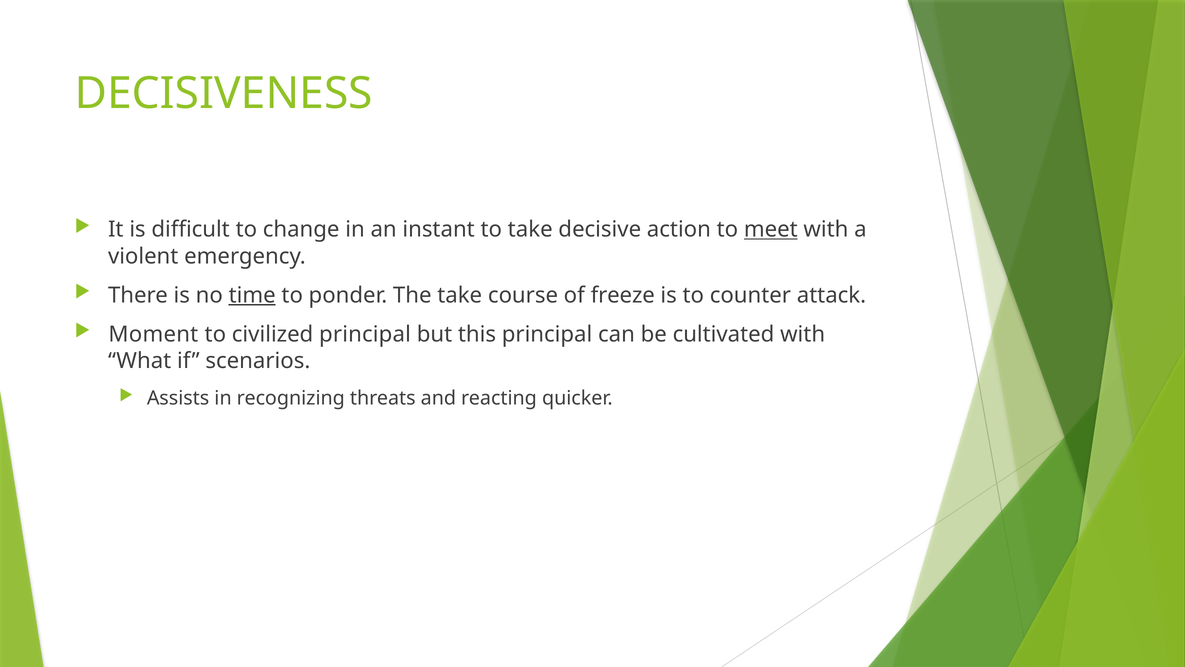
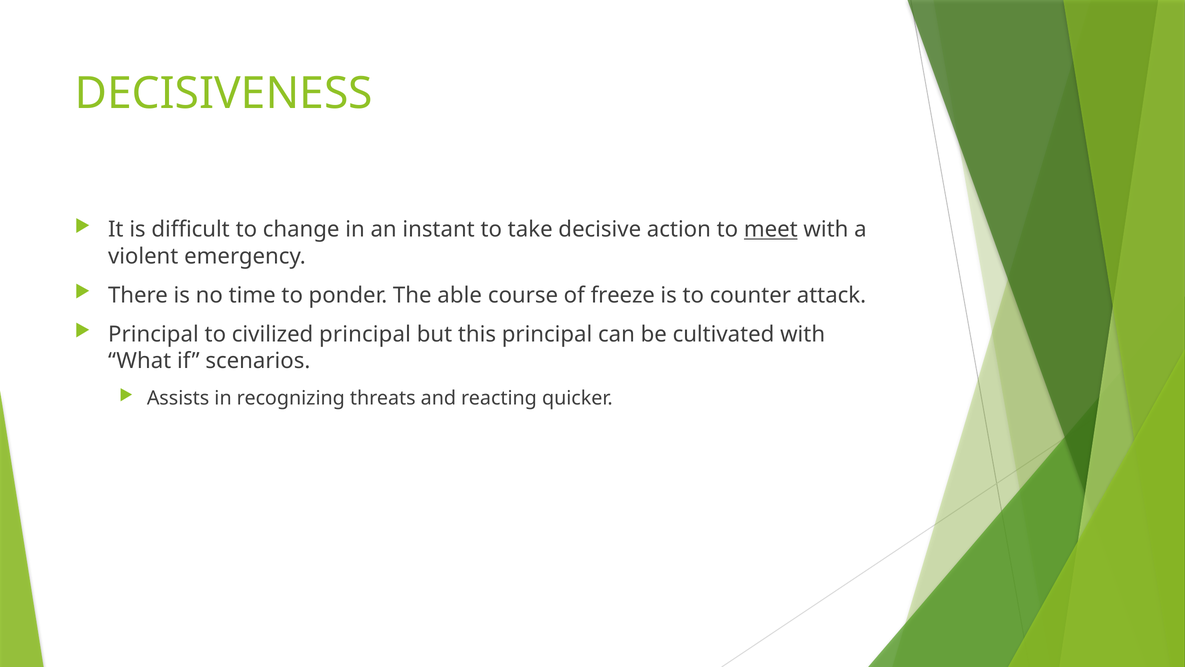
time underline: present -> none
The take: take -> able
Moment at (153, 334): Moment -> Principal
